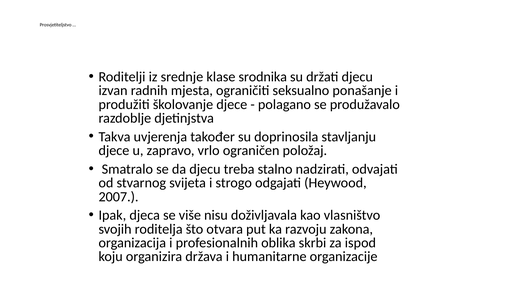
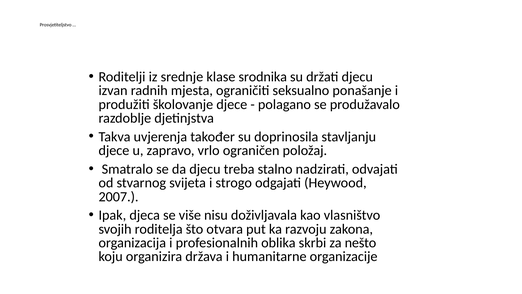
ispod: ispod -> nešto
